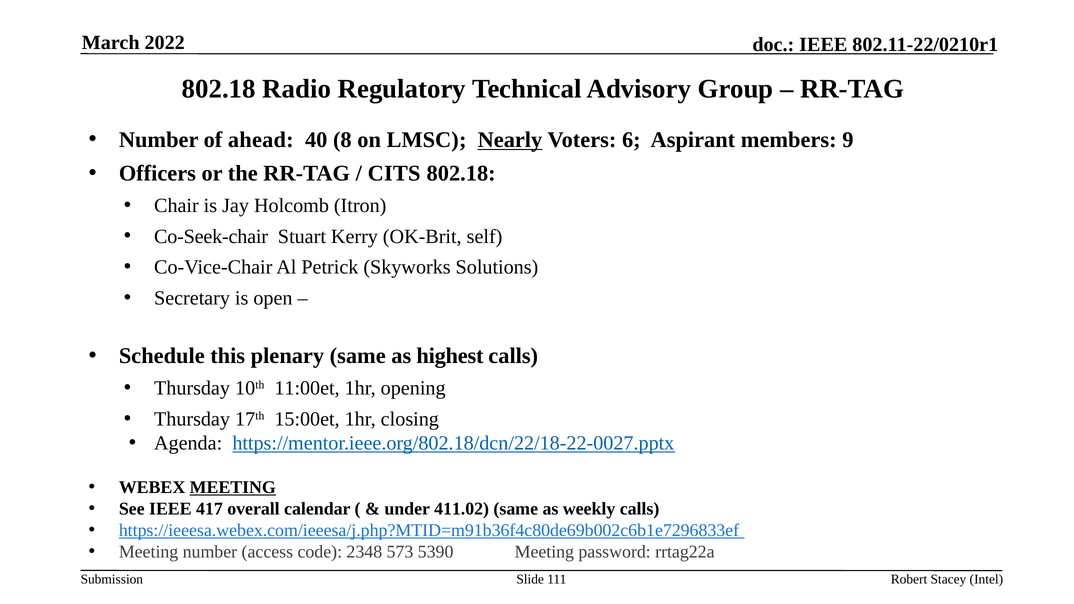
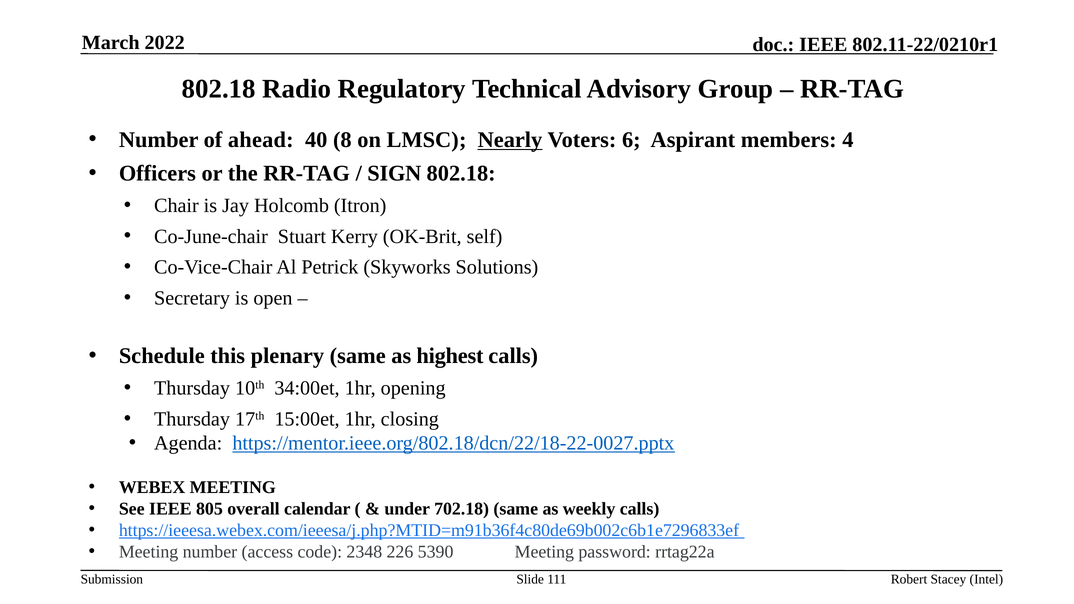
9: 9 -> 4
CITS: CITS -> SIGN
Co-Seek-chair: Co-Seek-chair -> Co-June-chair
11:00et: 11:00et -> 34:00et
MEETING at (233, 487) underline: present -> none
417: 417 -> 805
411.02: 411.02 -> 702.18
573: 573 -> 226
